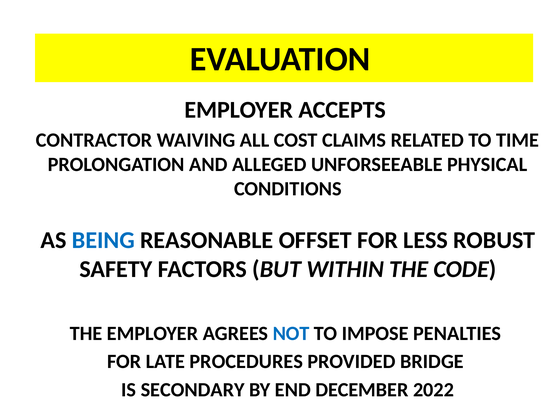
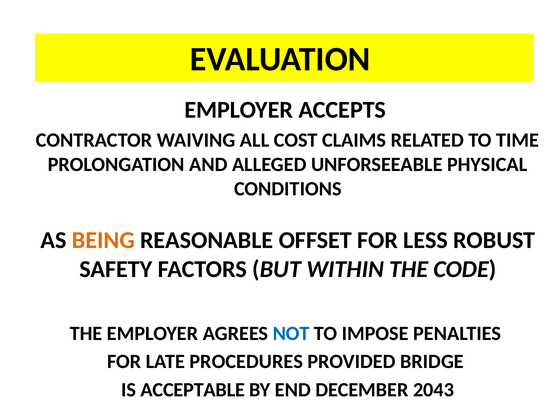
BEING colour: blue -> orange
SECONDARY: SECONDARY -> ACCEPTABLE
2022: 2022 -> 2043
